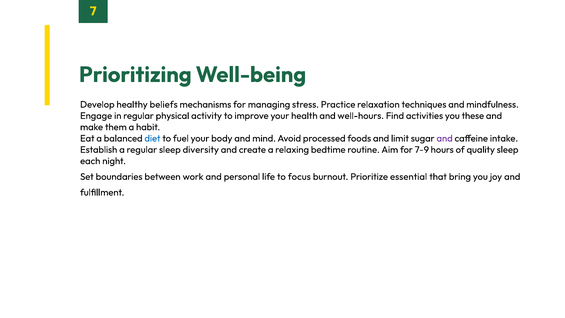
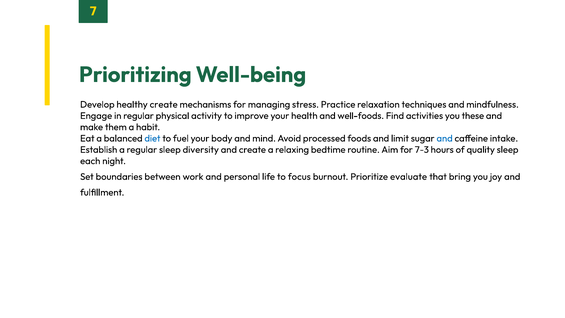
healthy beliefs: beliefs -> create
well-hours: well-hours -> well-foods
and at (445, 138) colour: purple -> blue
7-9: 7-9 -> 7-3
essential: essential -> evaluate
